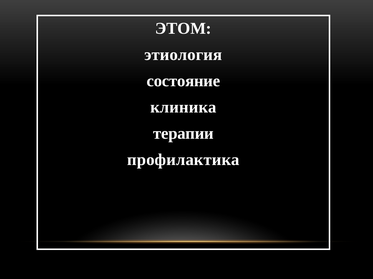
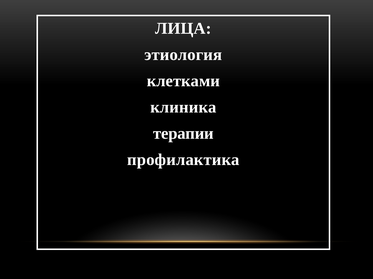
ЭТОМ: ЭТОМ -> ЛИЦА
состояние: состояние -> клетками
